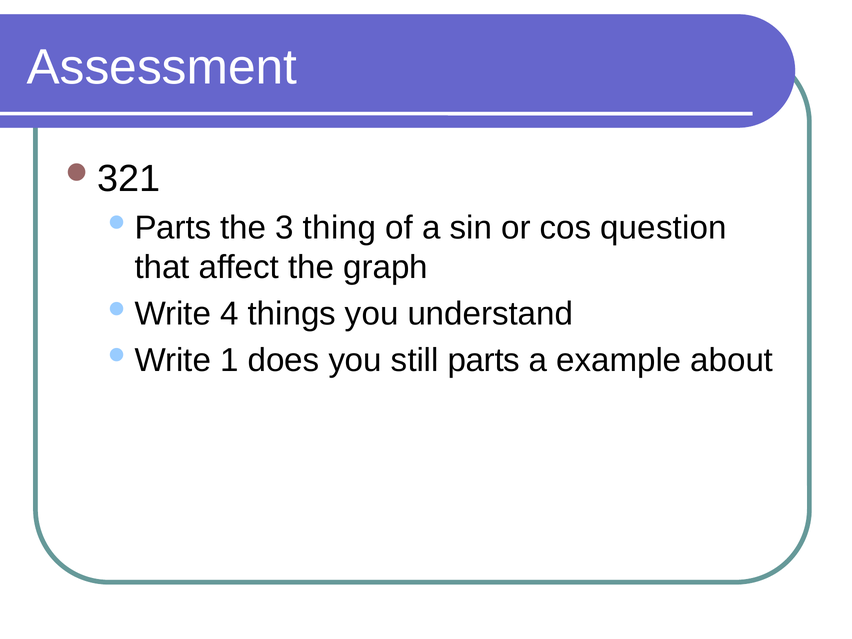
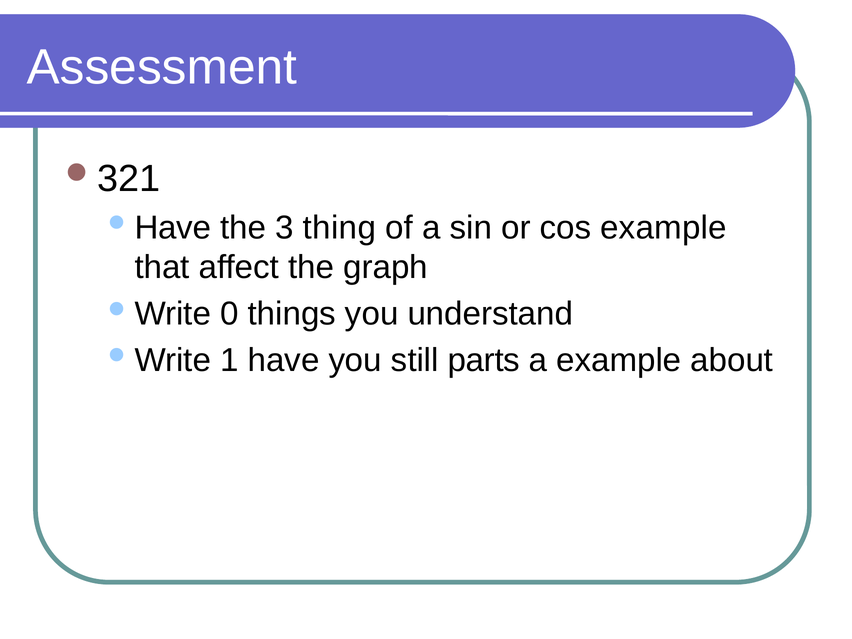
Parts at (173, 228): Parts -> Have
cos question: question -> example
4: 4 -> 0
1 does: does -> have
